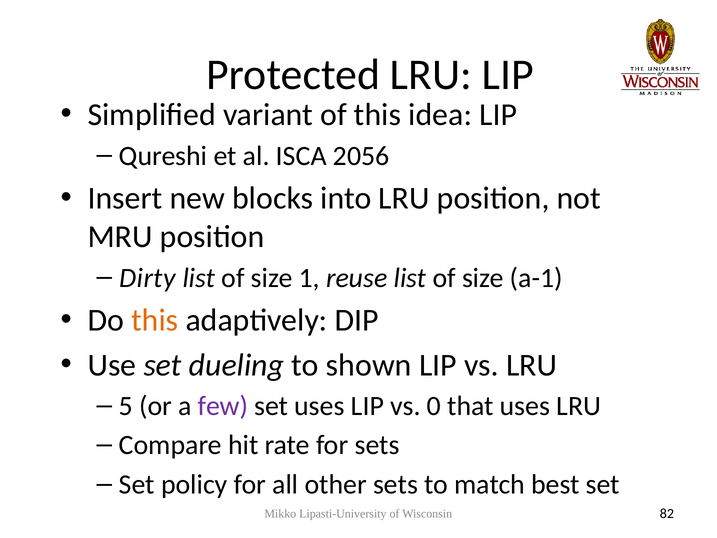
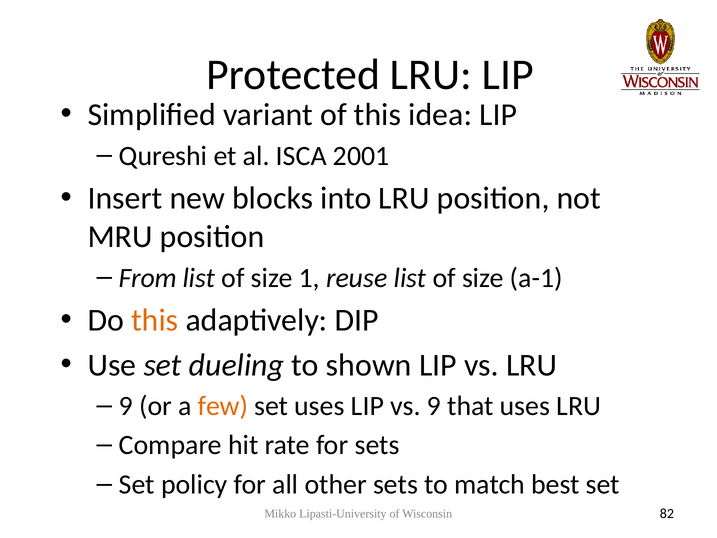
2056: 2056 -> 2001
Dirty: Dirty -> From
5 at (126, 406): 5 -> 9
few colour: purple -> orange
vs 0: 0 -> 9
